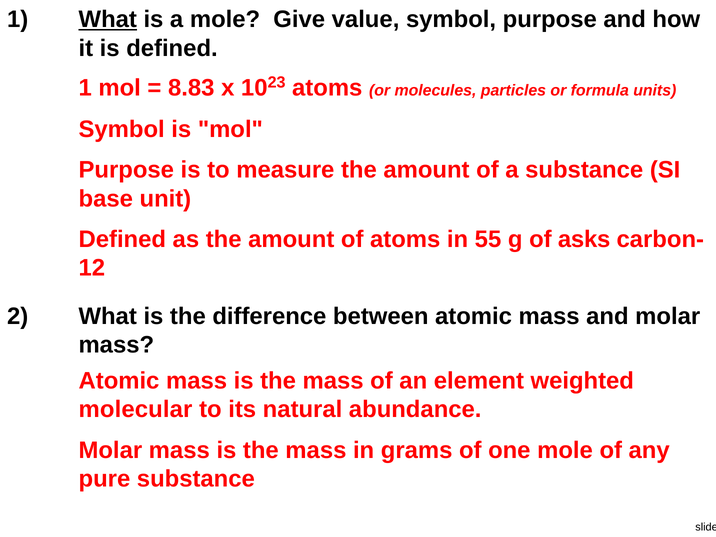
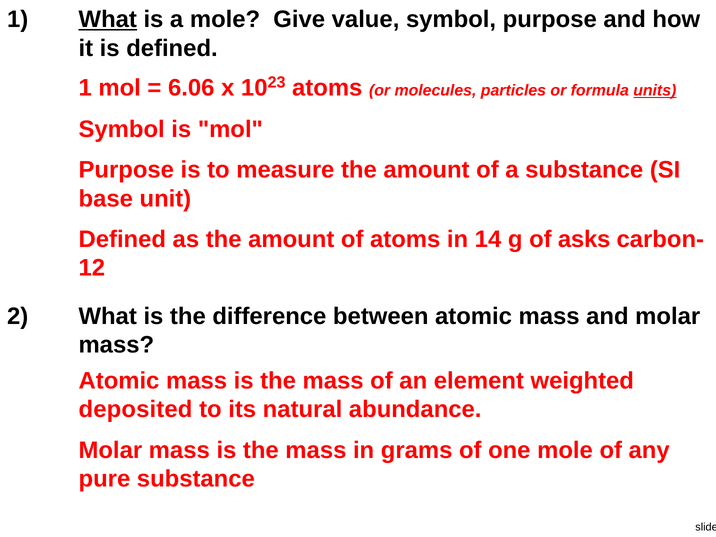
8.83: 8.83 -> 6.06
units underline: none -> present
55: 55 -> 14
molecular: molecular -> deposited
